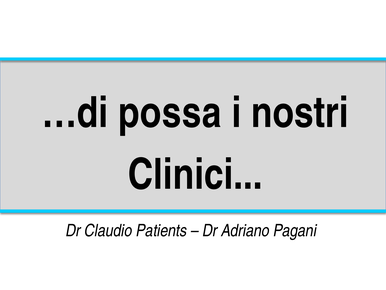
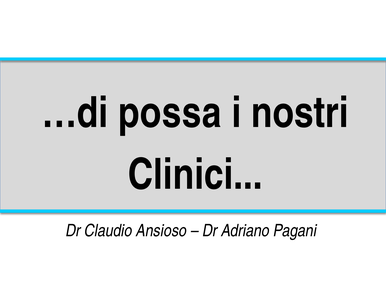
Patients: Patients -> Ansioso
